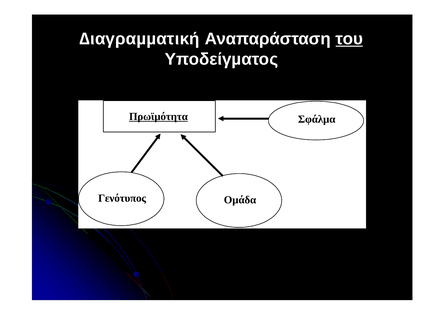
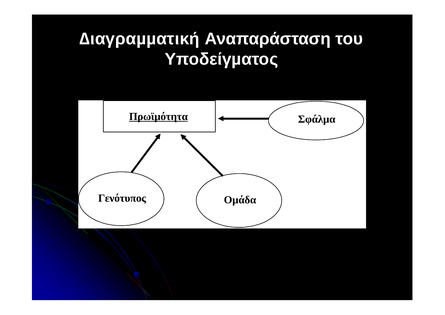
του underline: present -> none
